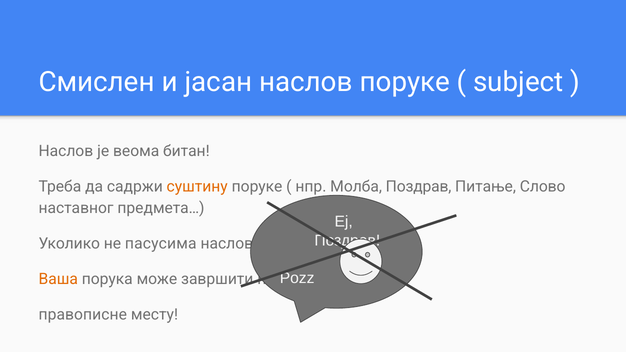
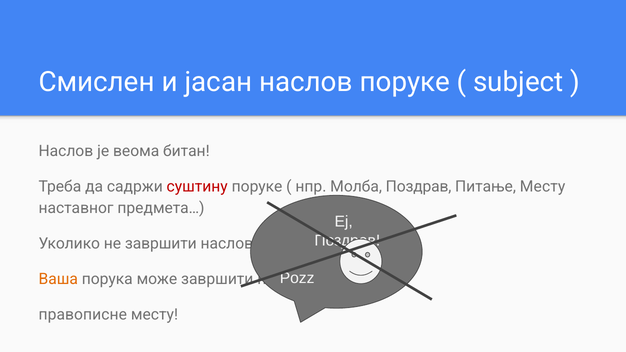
суштину colour: orange -> red
Питање Слово: Слово -> Месту
не пасусима: пасусима -> завршити
